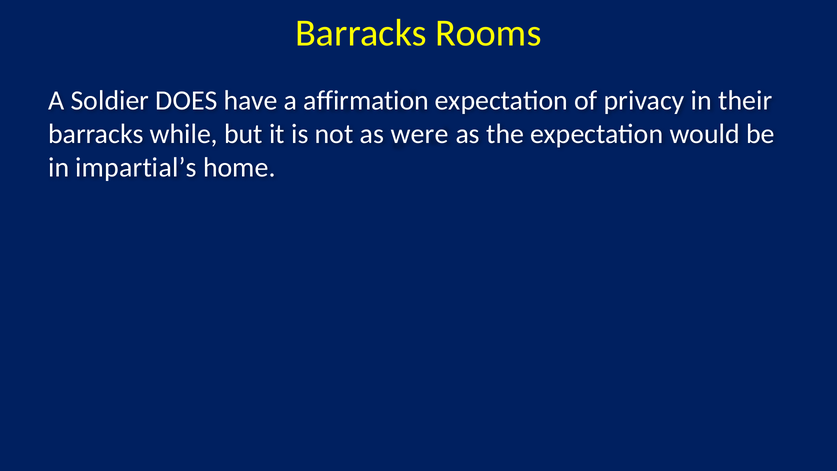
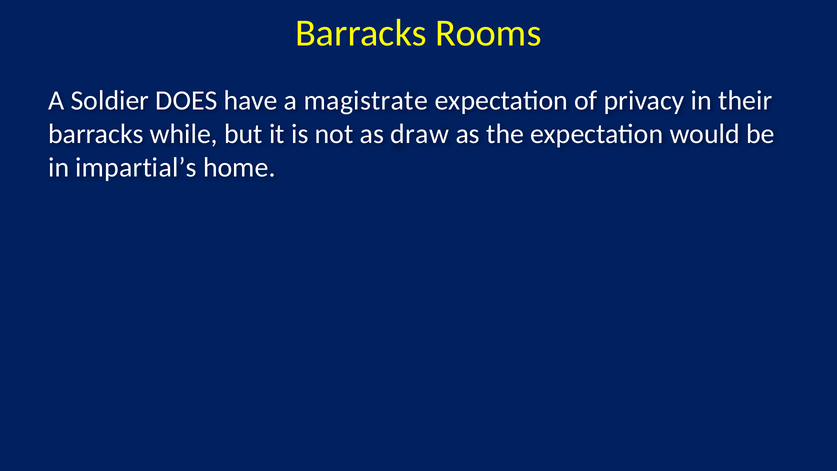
affirmation: affirmation -> magistrate
were: were -> draw
